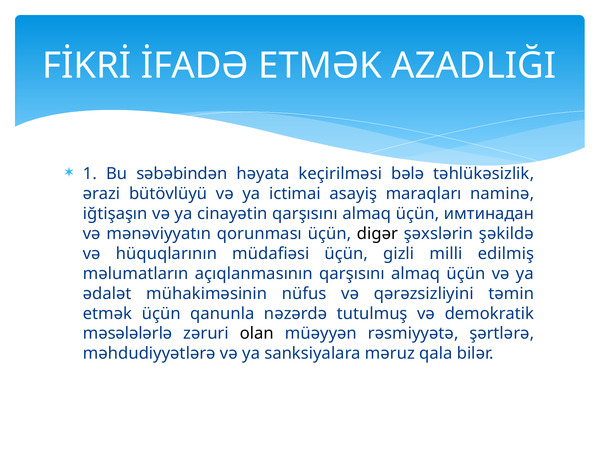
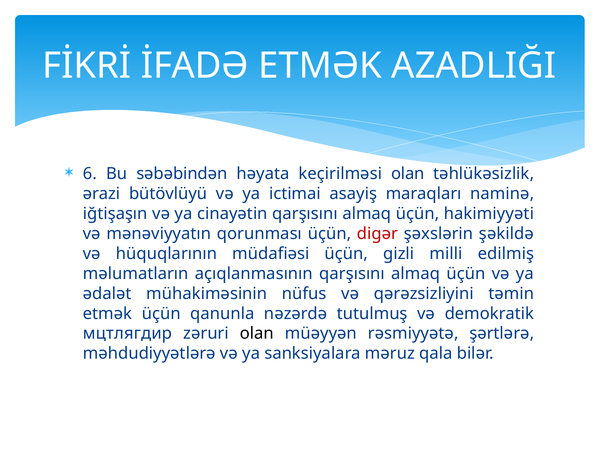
1: 1 -> 6
keçirilməsi bələ: bələ -> olan
имтинадан: имтинадан -> hakimiyyəti
digər colour: black -> red
məsələlərlə: məsələlərlə -> мцтлягдир
